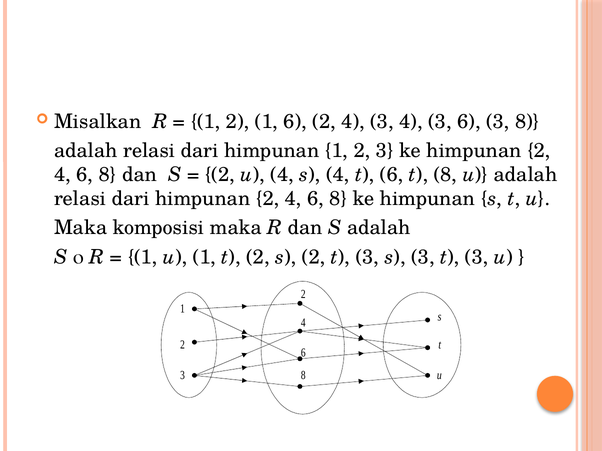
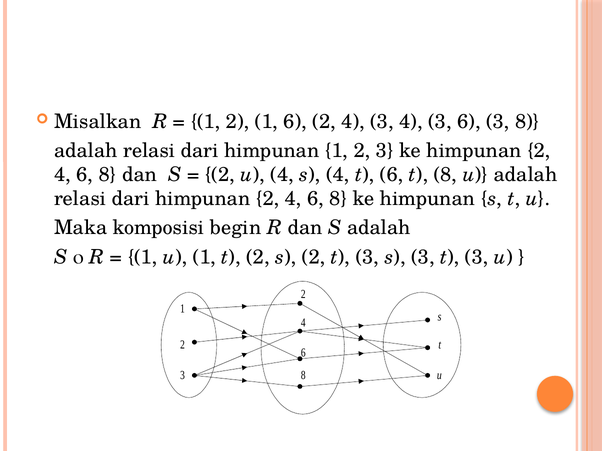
komposisi maka: maka -> begin
